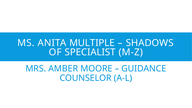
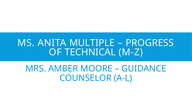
SHADOWS: SHADOWS -> PROGRESS
SPECIALIST: SPECIALIST -> TECHNICAL
